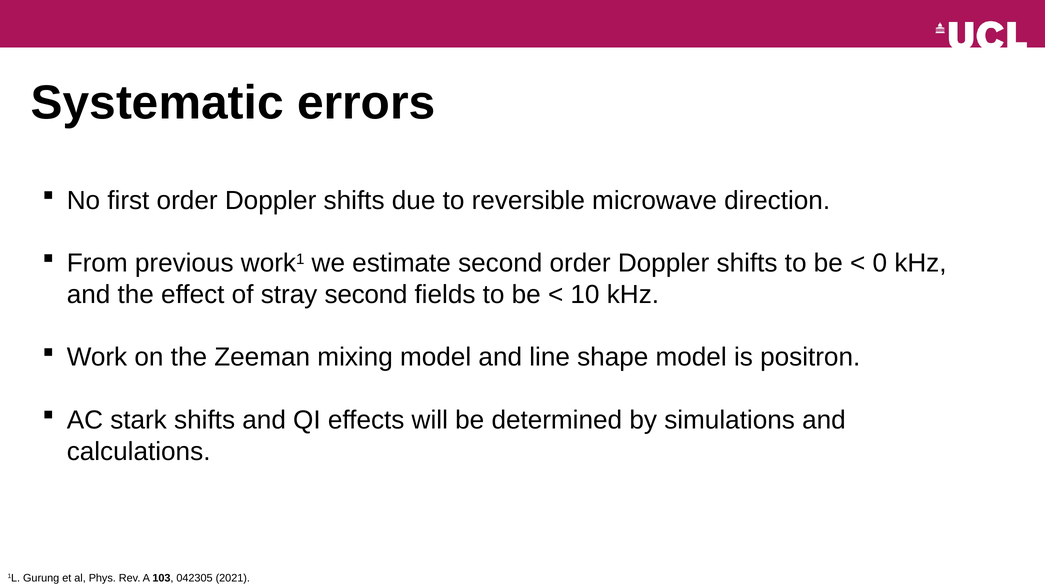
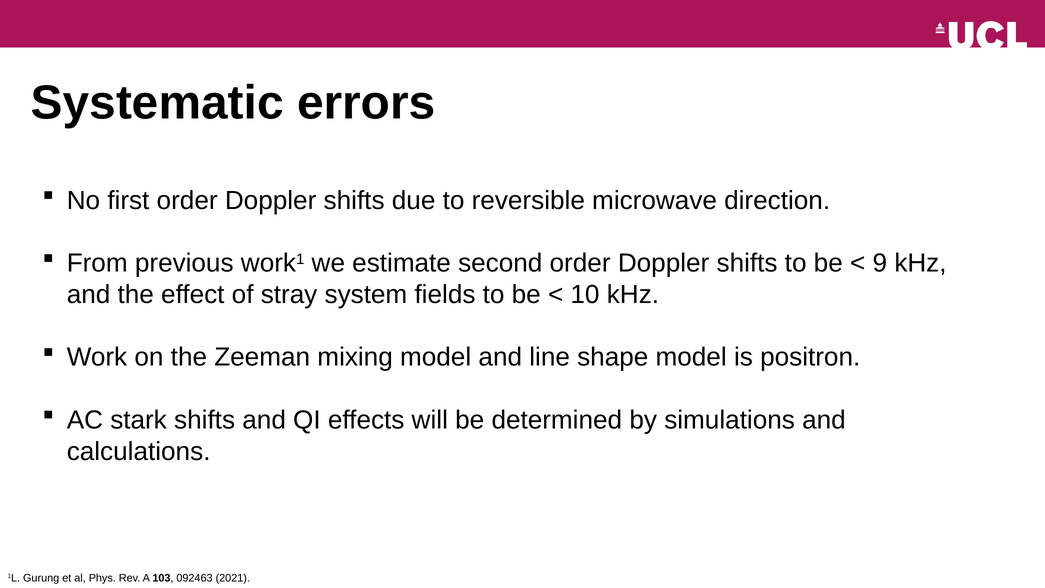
0: 0 -> 9
stray second: second -> system
042305: 042305 -> 092463
